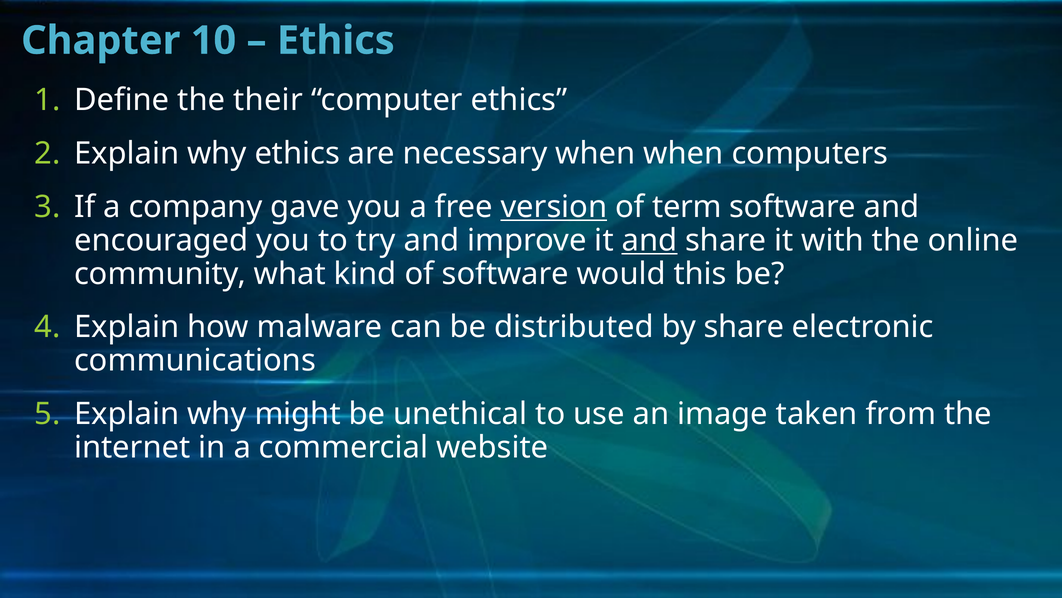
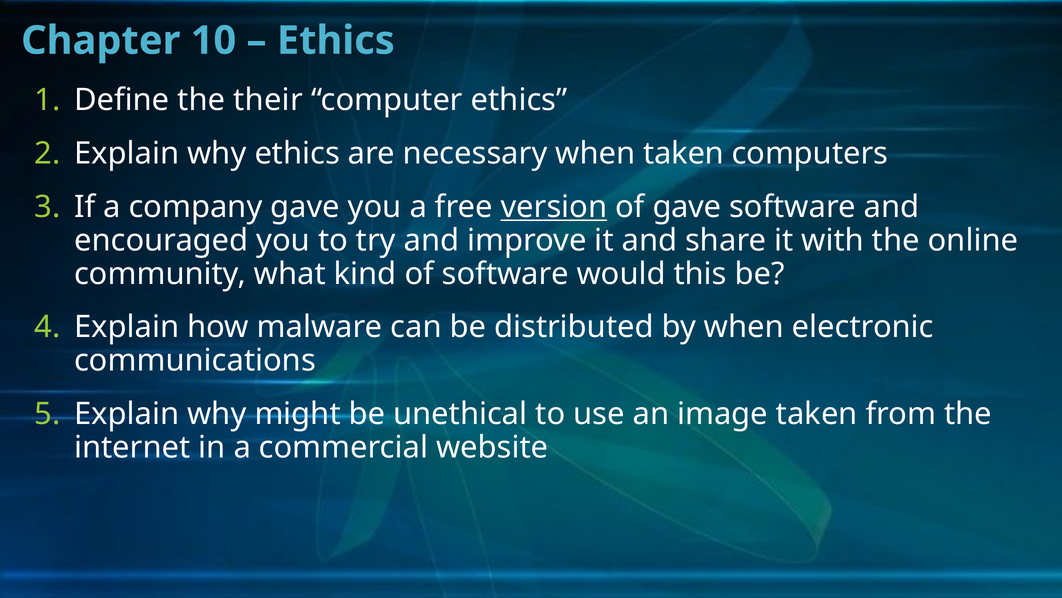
when when: when -> taken
of term: term -> gave
and at (649, 240) underline: present -> none
by share: share -> when
